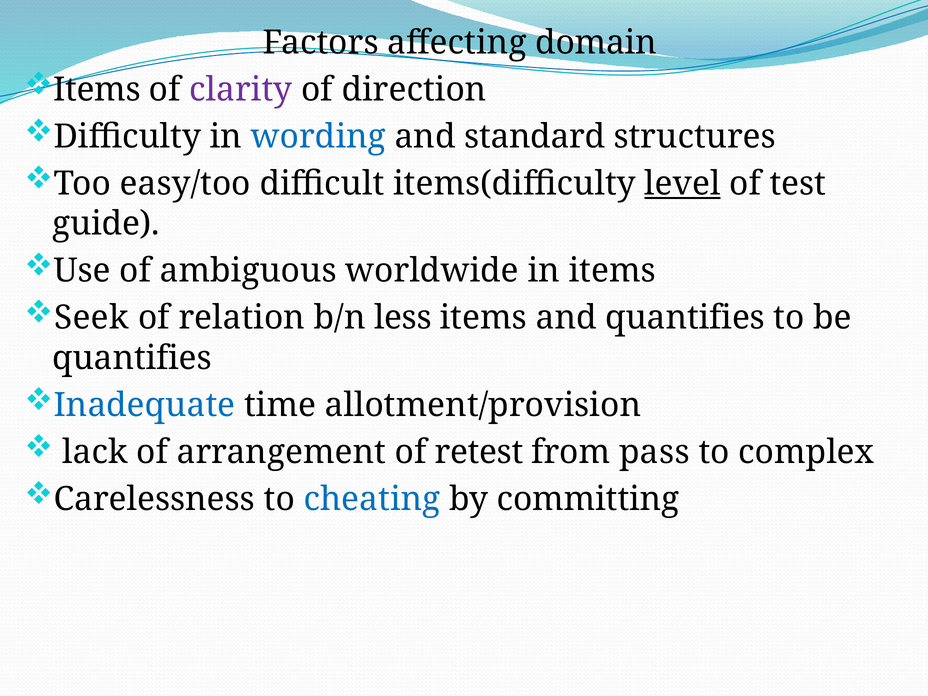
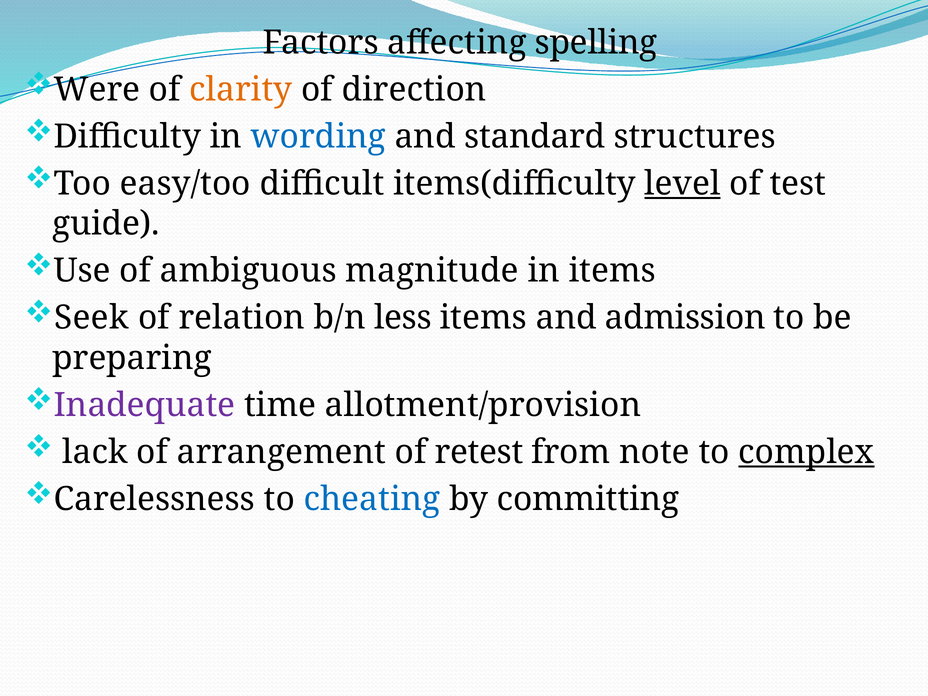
domain: domain -> spelling
Items at (97, 90): Items -> Were
clarity colour: purple -> orange
worldwide: worldwide -> magnitude
and quantifies: quantifies -> admission
quantifies at (132, 358): quantifies -> preparing
Inadequate colour: blue -> purple
pass: pass -> note
complex underline: none -> present
